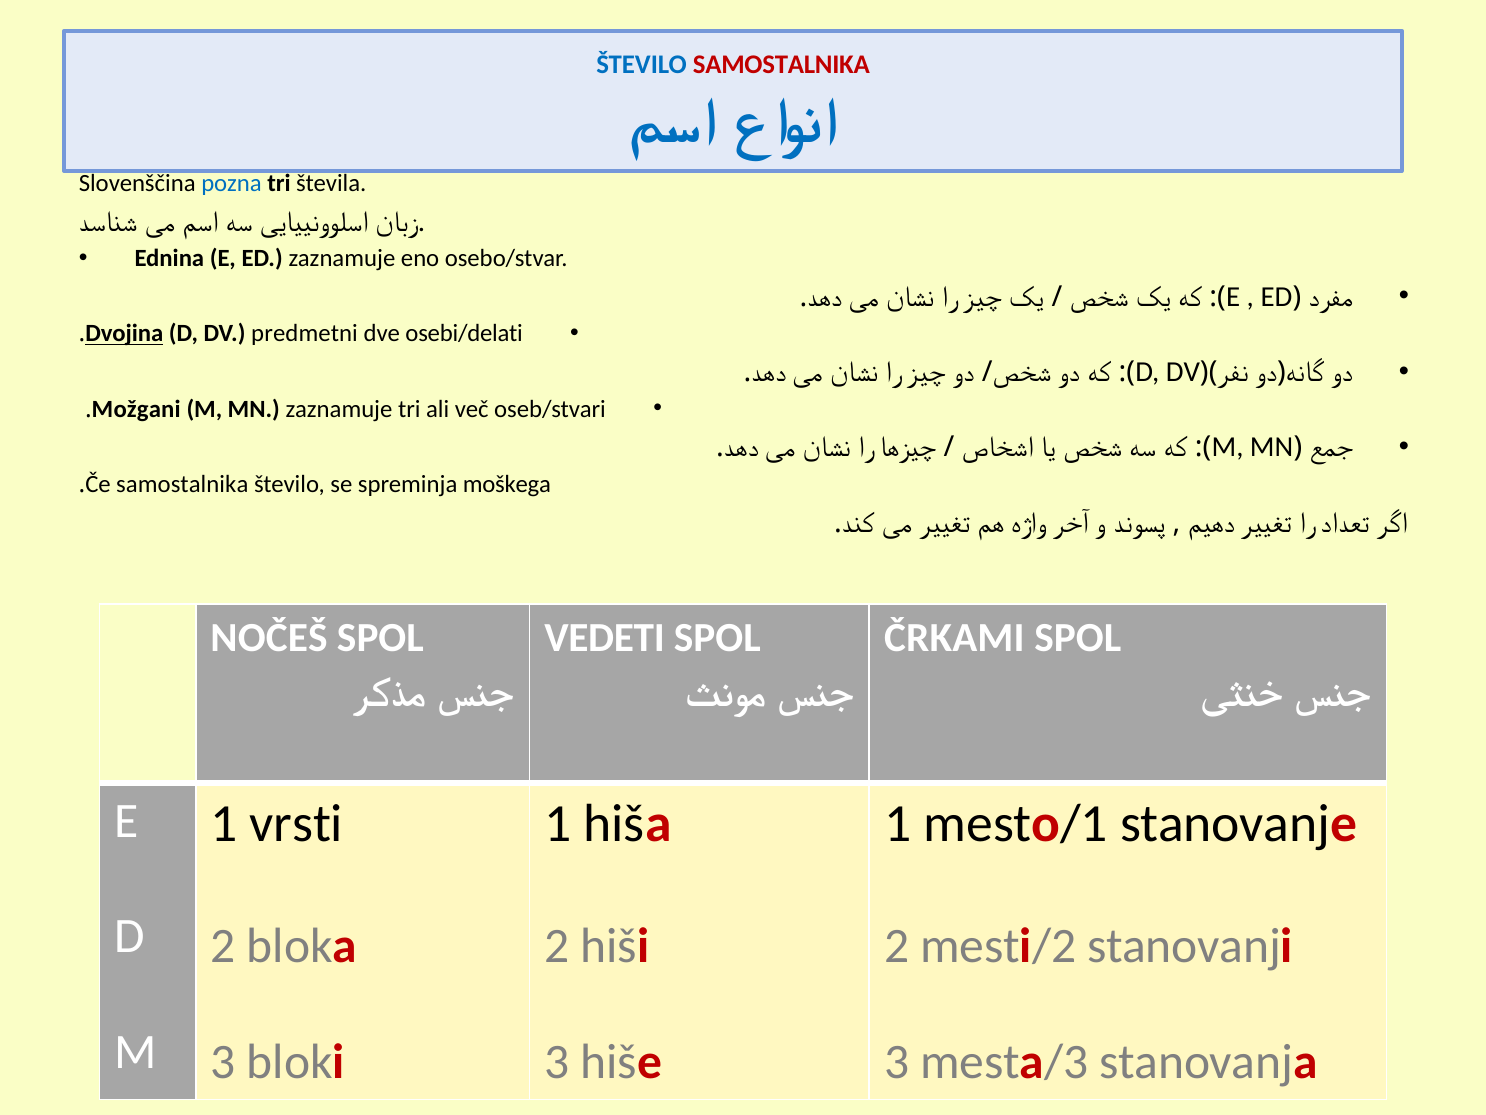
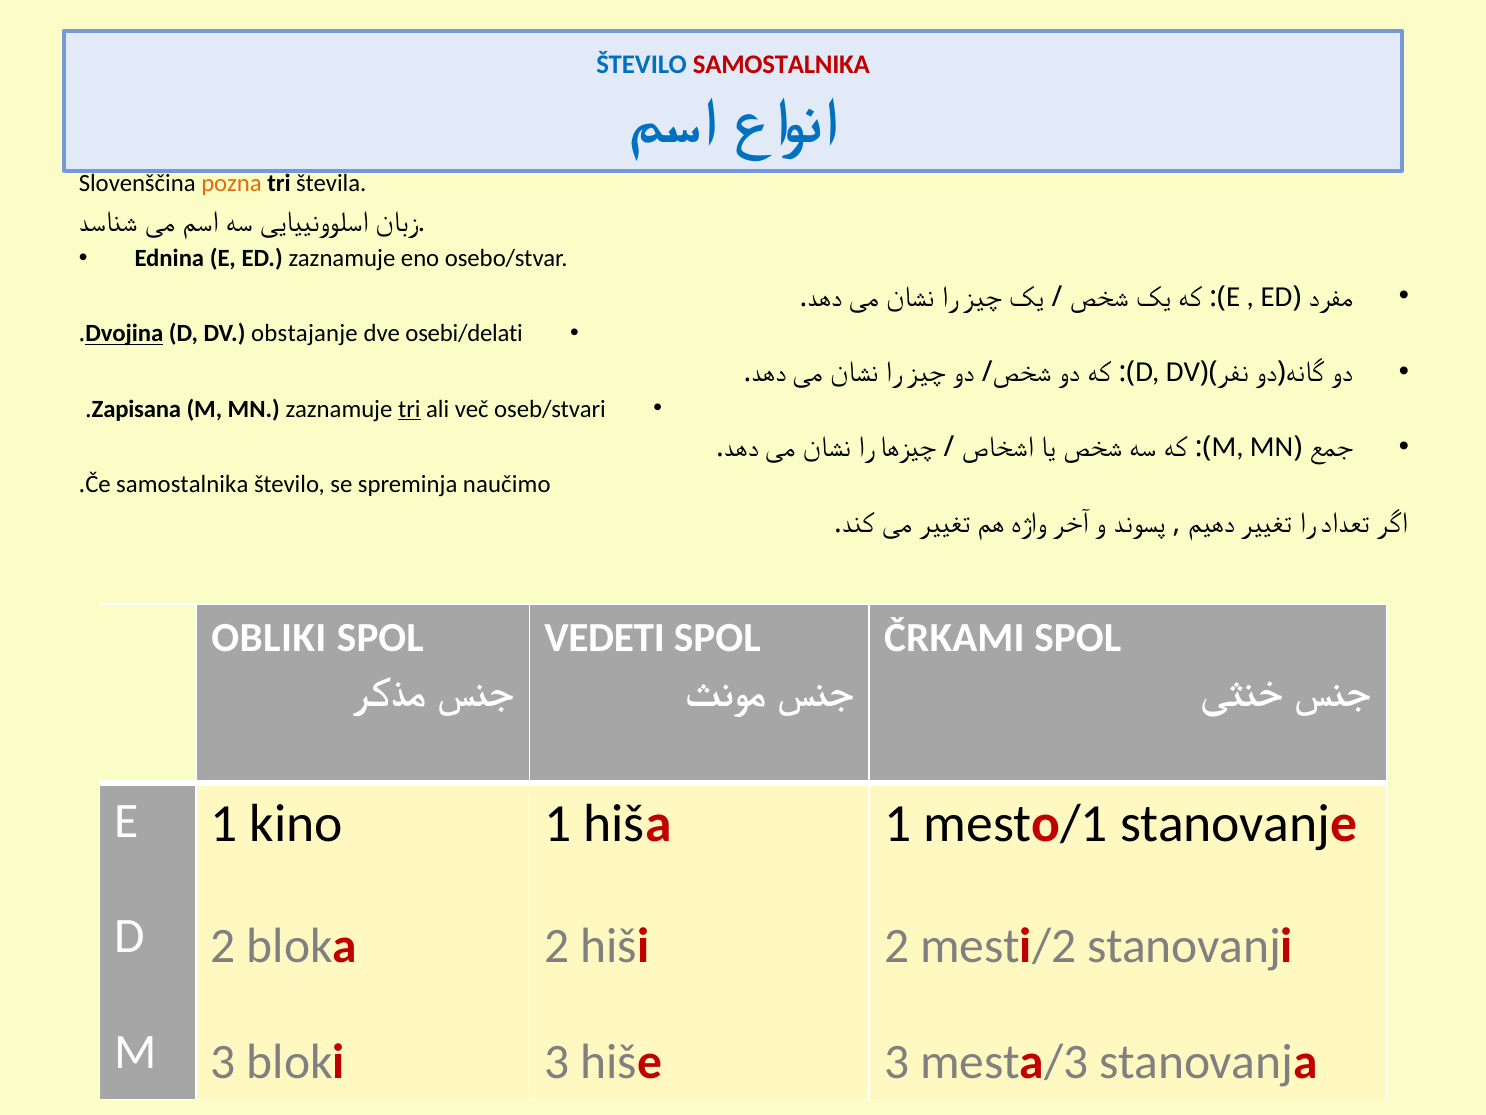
pozna colour: blue -> orange
predmetni: predmetni -> obstajanje
Možgani: Možgani -> Zapisana
tri at (409, 409) underline: none -> present
moškega: moškega -> naučimo
NOČEŠ: NOČEŠ -> OBLIKI
vrsti: vrsti -> kino
